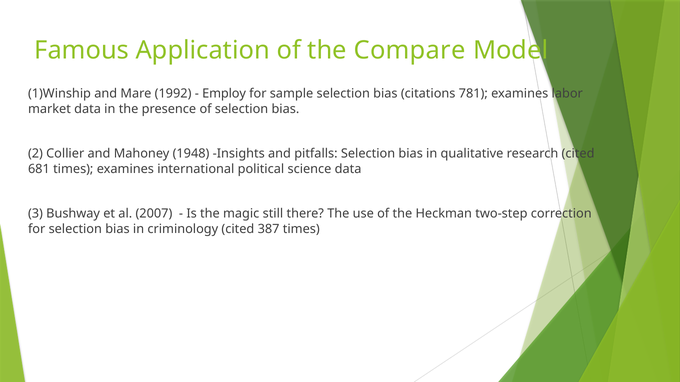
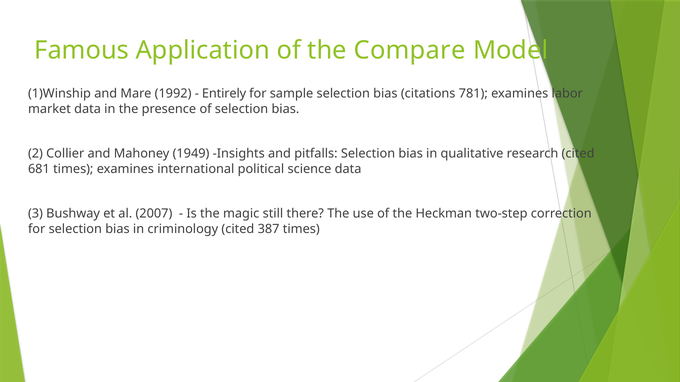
Employ: Employ -> Entirely
1948: 1948 -> 1949
